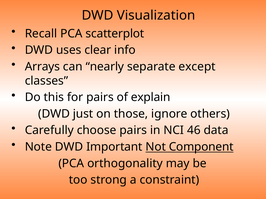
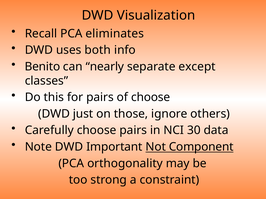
scatterplot: scatterplot -> eliminates
clear: clear -> both
Arrays: Arrays -> Benito
of explain: explain -> choose
46: 46 -> 30
